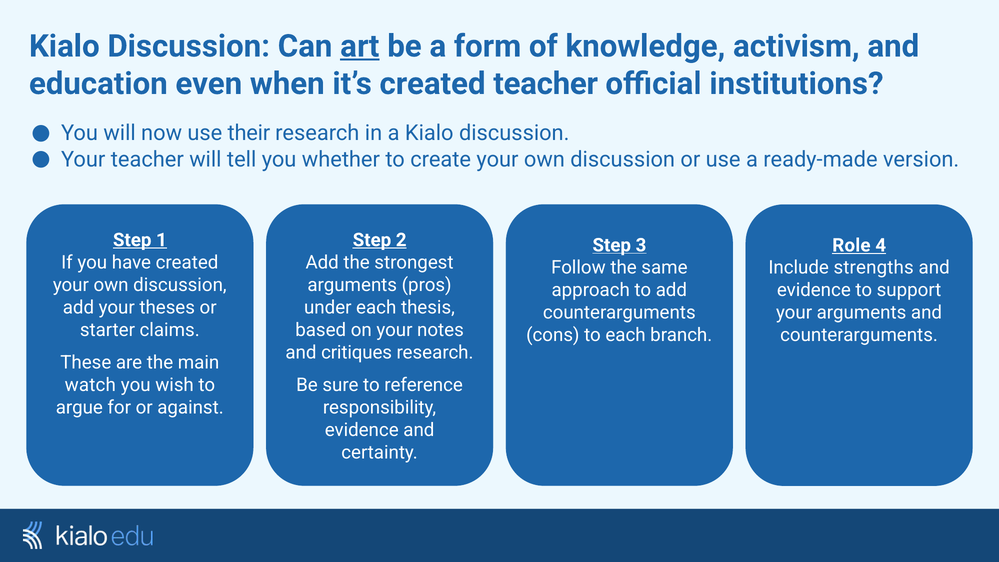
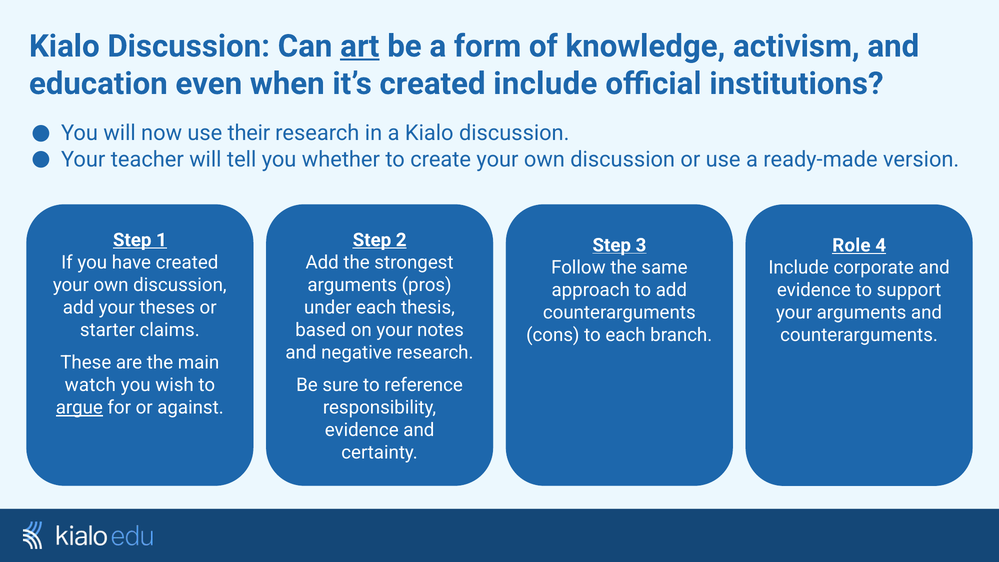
created teacher: teacher -> include
strengths: strengths -> corporate
critiques: critiques -> negative
argue underline: none -> present
